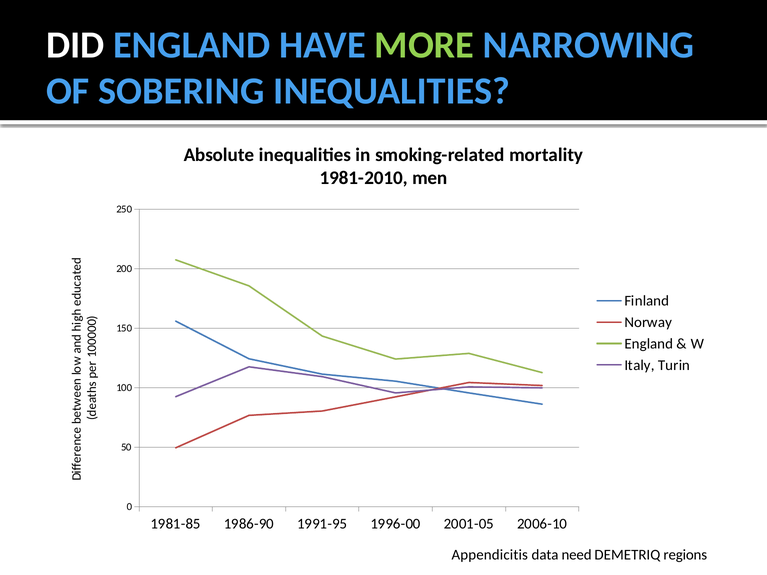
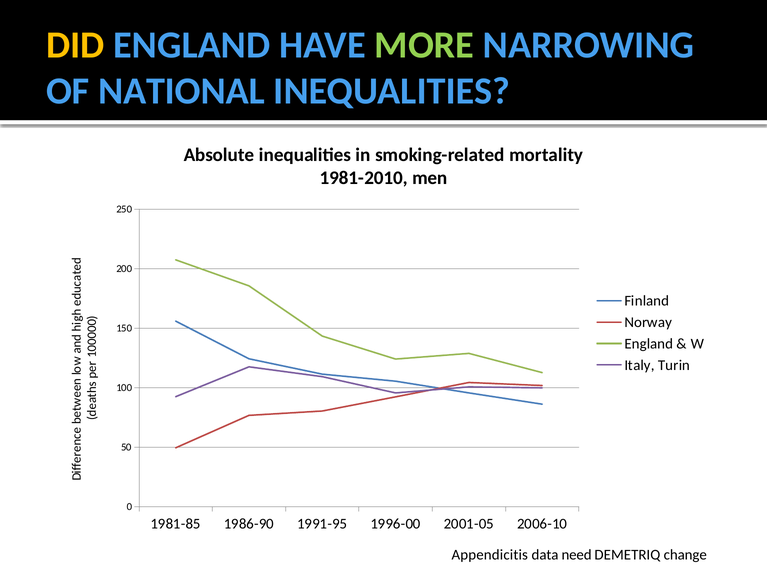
DID colour: white -> yellow
SOBERING: SOBERING -> NATIONAL
regions: regions -> change
